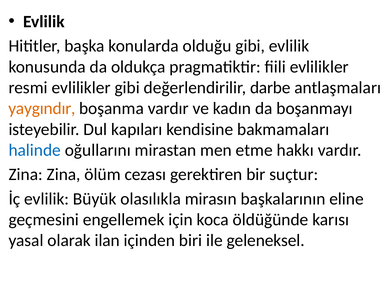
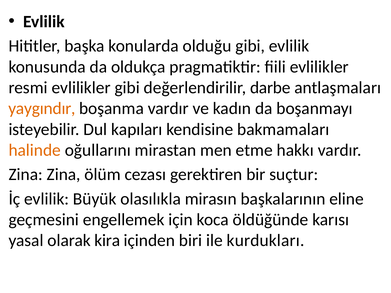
halinde colour: blue -> orange
ilan: ilan -> kira
geleneksel: geleneksel -> kurdukları
